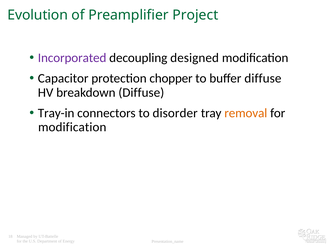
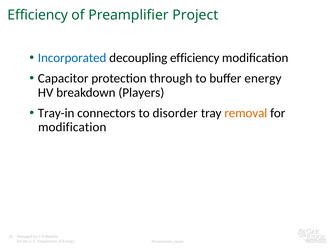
Evolution at (38, 15): Evolution -> Efficiency
Incorporated colour: purple -> blue
decoupling designed: designed -> efficiency
chopper: chopper -> through
buffer diffuse: diffuse -> energy
breakdown Diffuse: Diffuse -> Players
